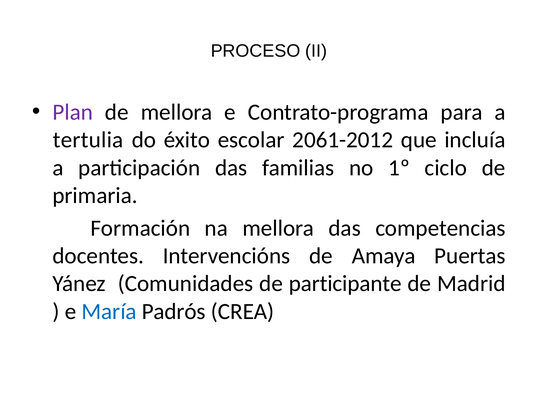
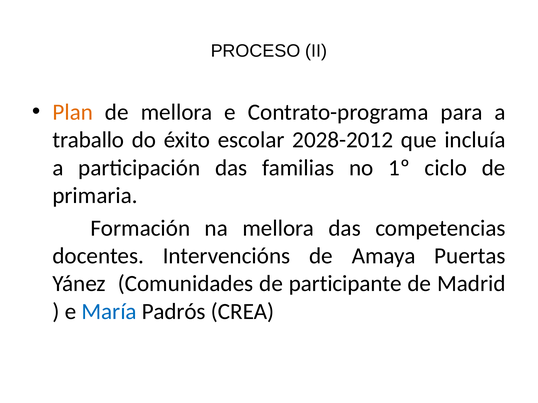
Plan colour: purple -> orange
tertulia: tertulia -> traballo
2061-2012: 2061-2012 -> 2028-2012
